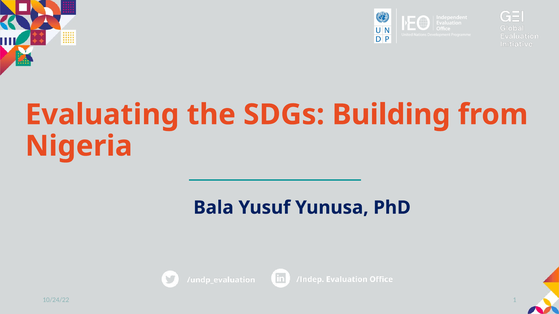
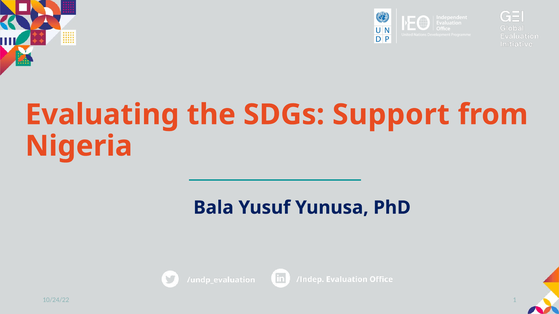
Building: Building -> Support
